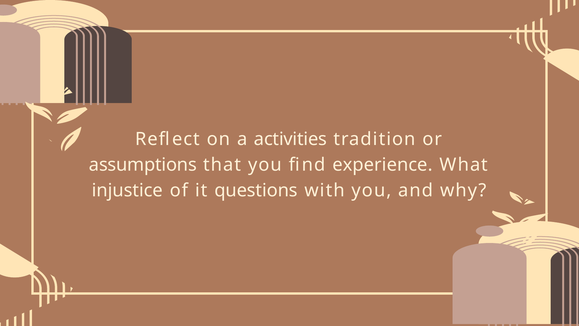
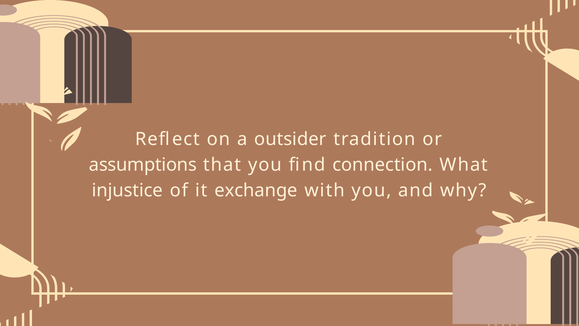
activities: activities -> outsider
experience: experience -> connection
questions: questions -> exchange
